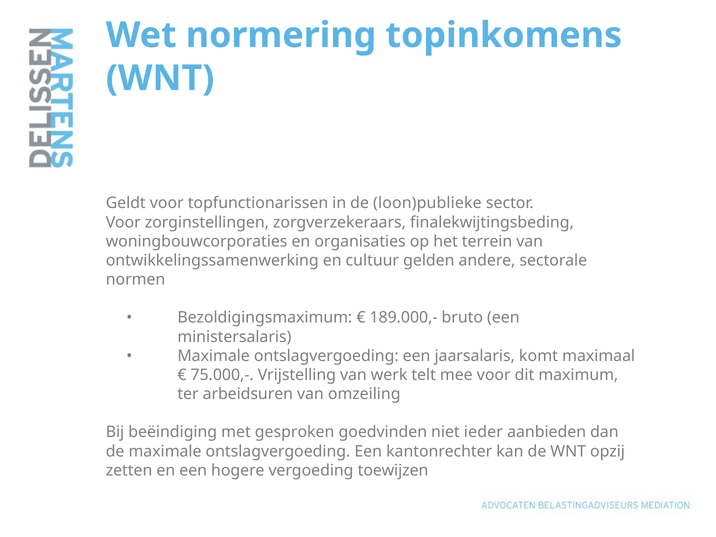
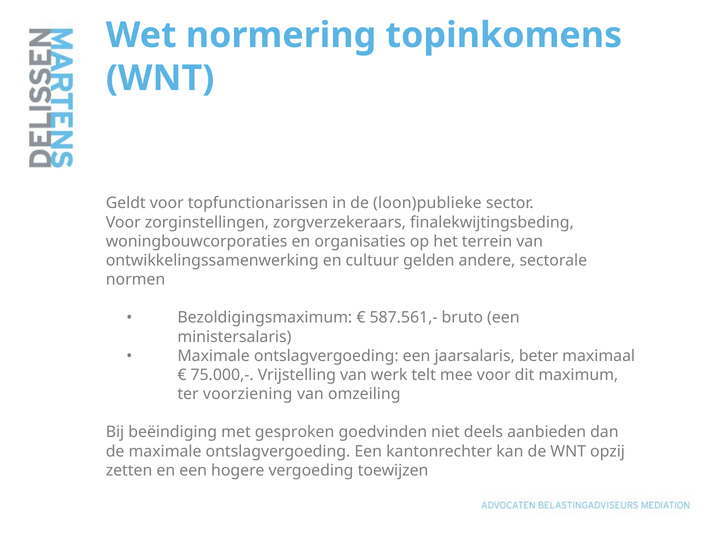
189.000,-: 189.000,- -> 587.561,-
komt: komt -> beter
arbeidsuren: arbeidsuren -> voorziening
ieder: ieder -> deels
